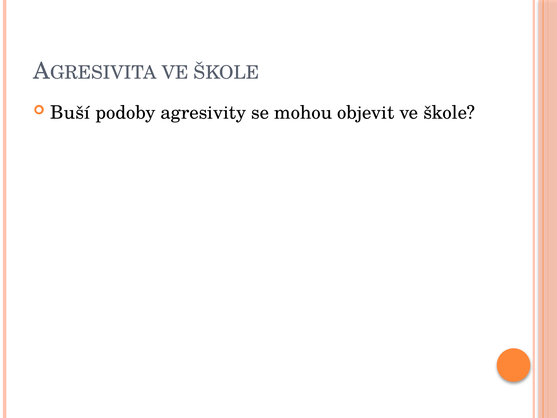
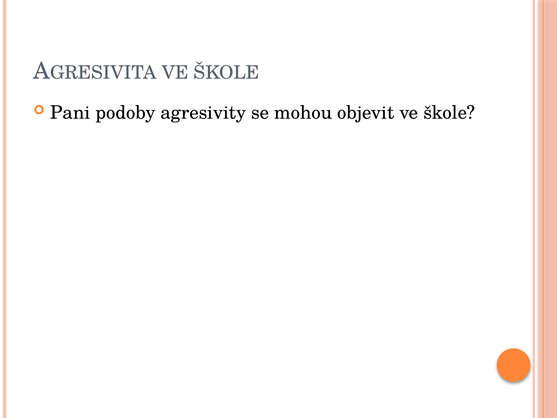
Buší: Buší -> Pani
